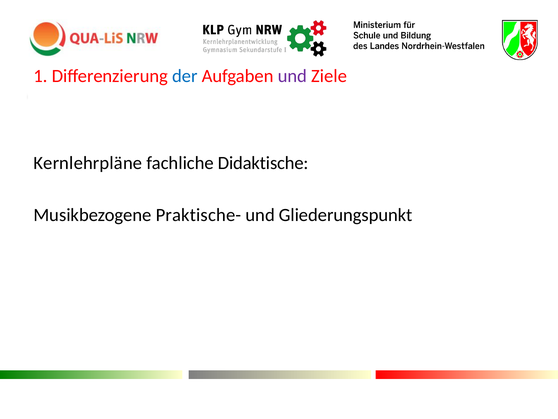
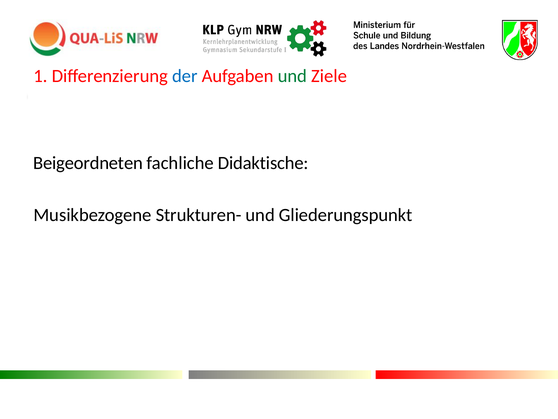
und at (292, 76) colour: purple -> green
Kernlehrpläne: Kernlehrpläne -> Beigeordneten
Praktische-: Praktische- -> Strukturen-
